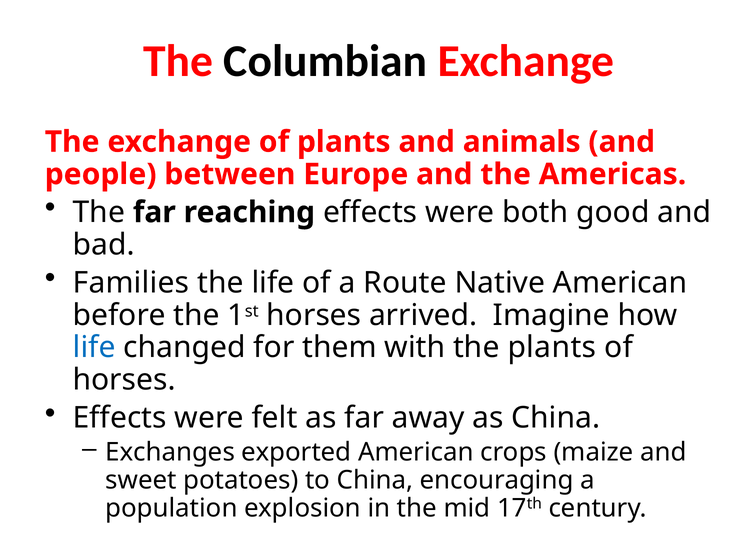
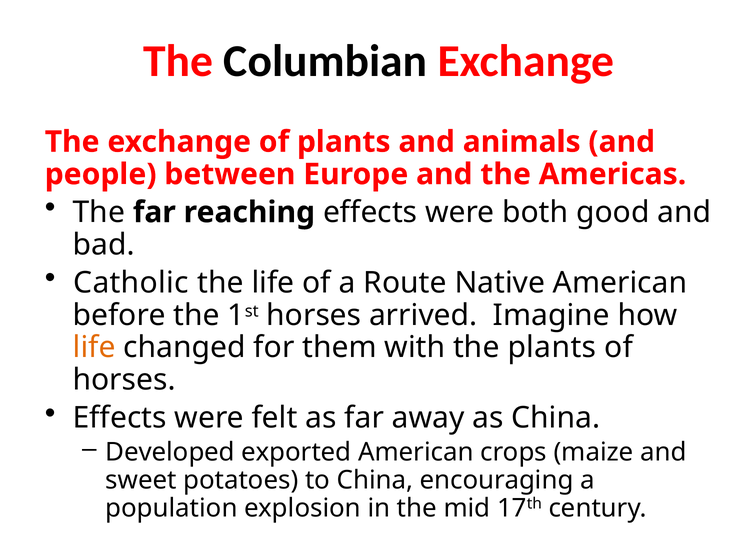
Families: Families -> Catholic
life at (94, 348) colour: blue -> orange
Exchanges: Exchanges -> Developed
